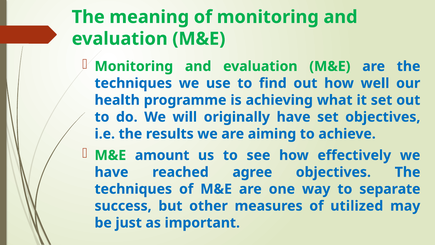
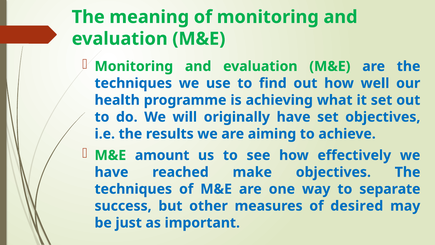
agree: agree -> make
utilized: utilized -> desired
